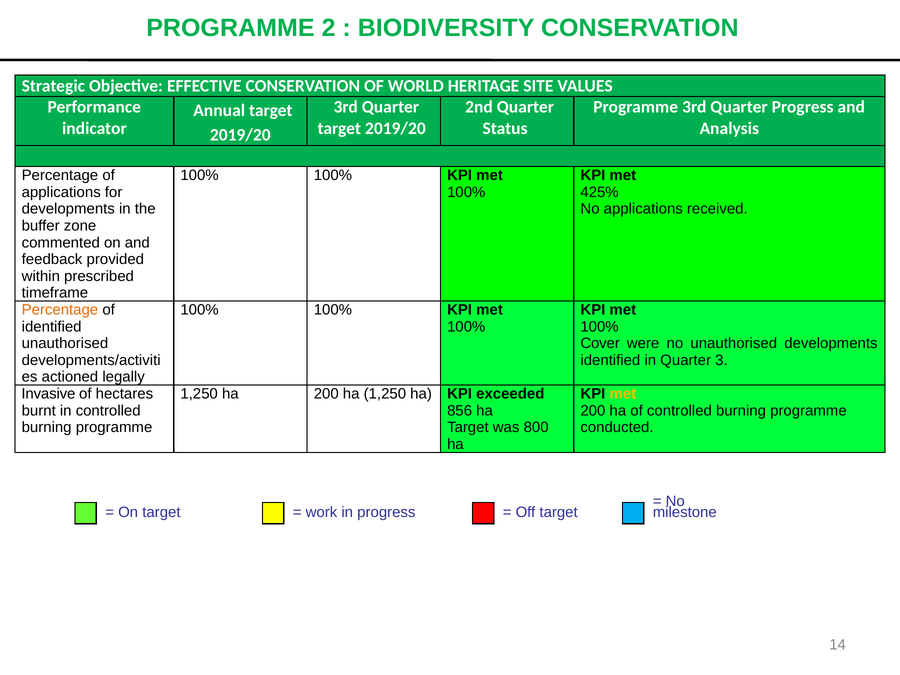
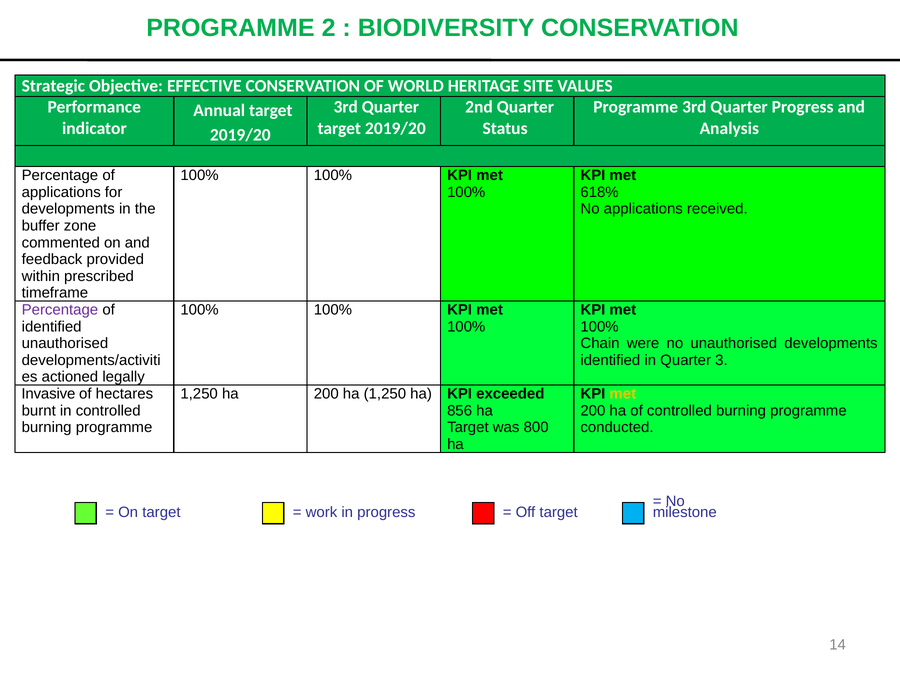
425%: 425% -> 618%
Percentage at (60, 310) colour: orange -> purple
Cover: Cover -> Chain
